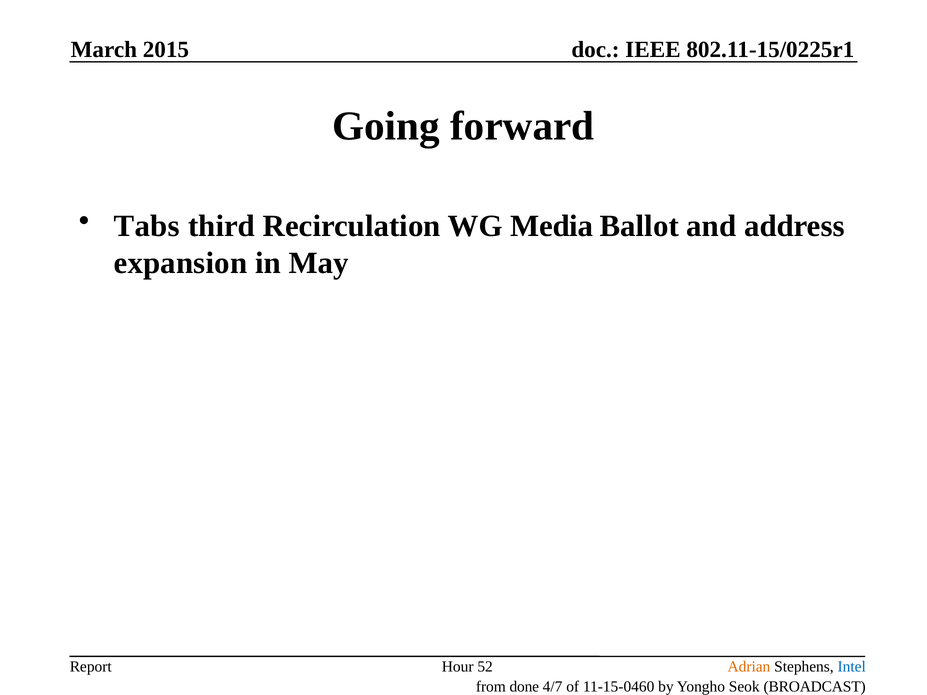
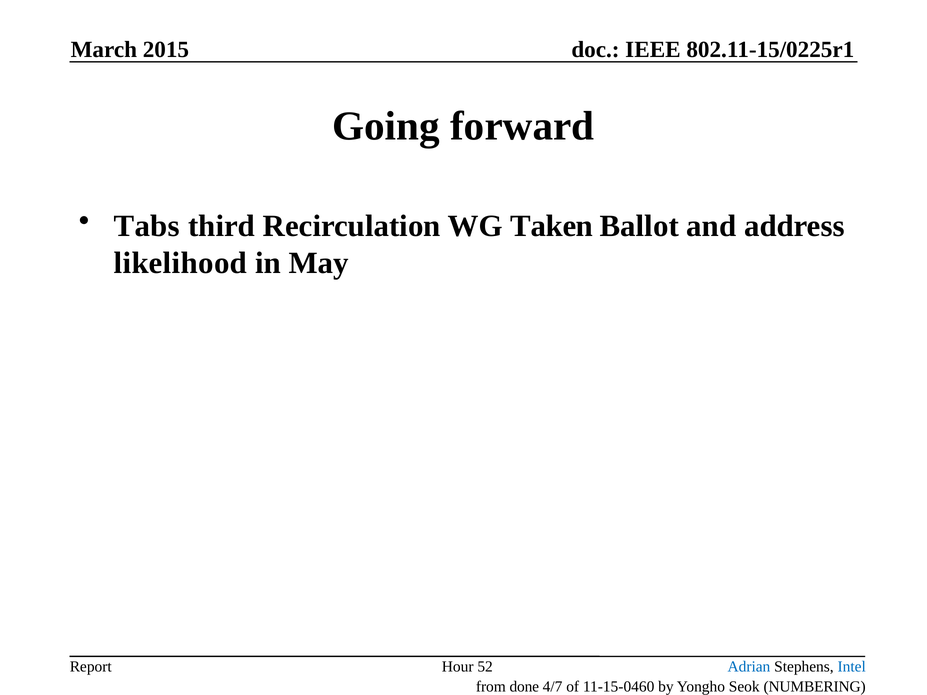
Media: Media -> Taken
expansion: expansion -> likelihood
Adrian colour: orange -> blue
BROADCAST: BROADCAST -> NUMBERING
